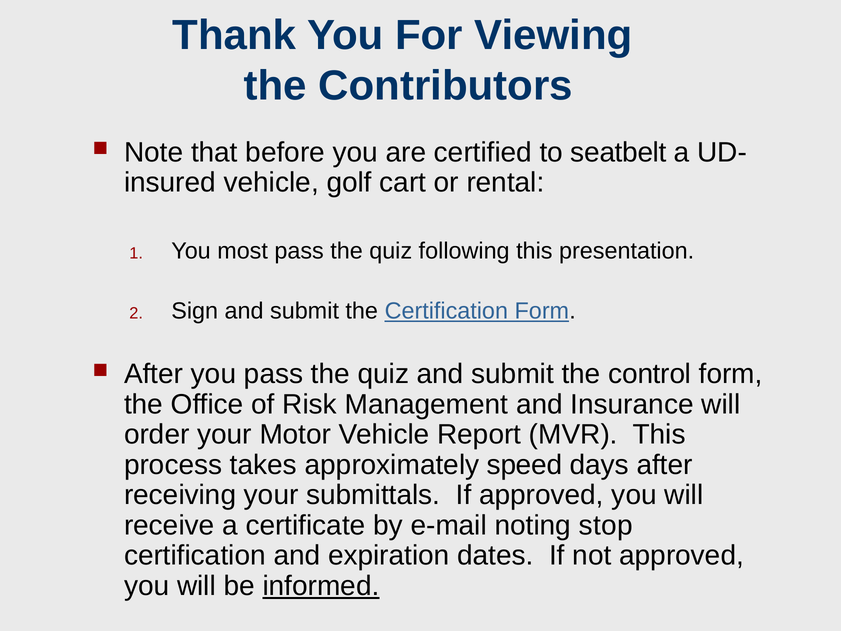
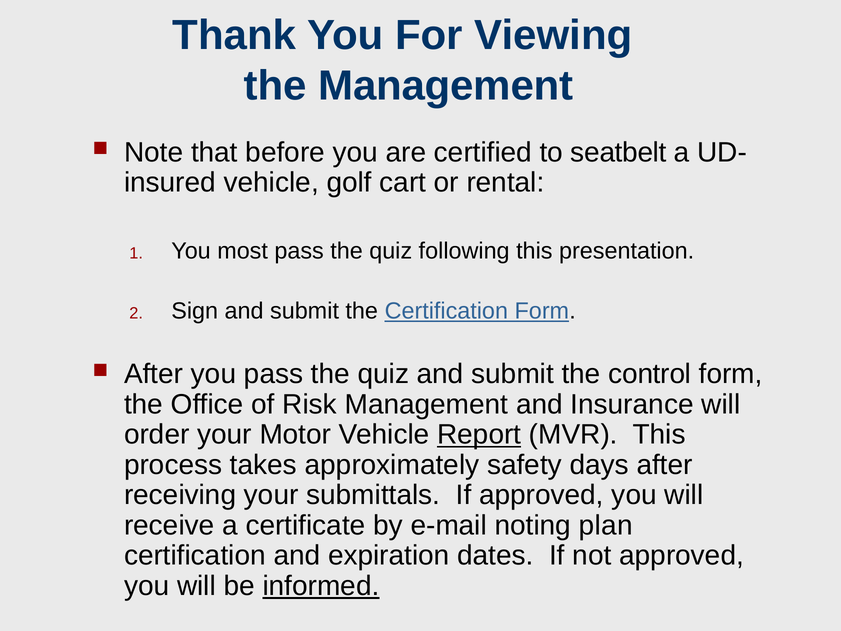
the Contributors: Contributors -> Management
Report underline: none -> present
speed: speed -> safety
stop: stop -> plan
